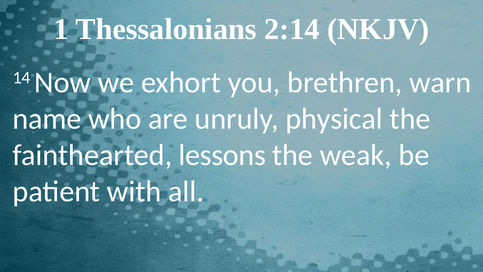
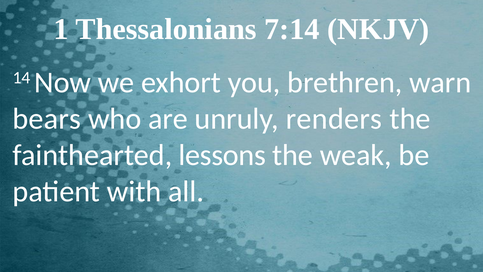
2:14: 2:14 -> 7:14
name: name -> bears
physical: physical -> renders
